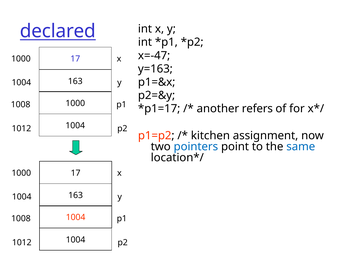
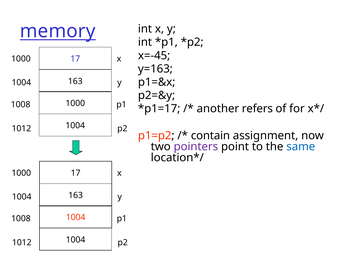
declared: declared -> memory
x=-47: x=-47 -> x=-45
kitchen: kitchen -> contain
pointers colour: blue -> purple
